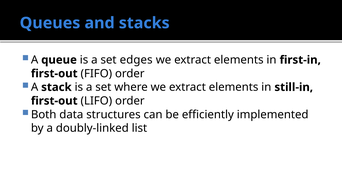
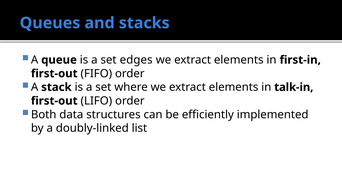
still-in: still-in -> talk-in
